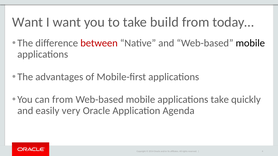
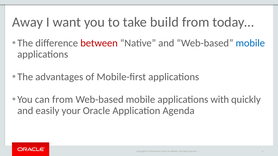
Want at (28, 22): Want -> Away
mobile at (250, 43) colour: black -> blue
applications take: take -> with
very: very -> your
